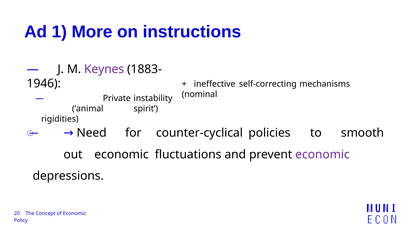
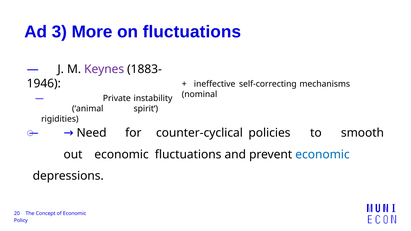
1: 1 -> 3
on instructions: instructions -> fluctuations
economic at (323, 155) colour: purple -> blue
